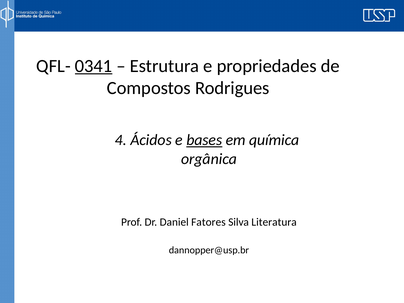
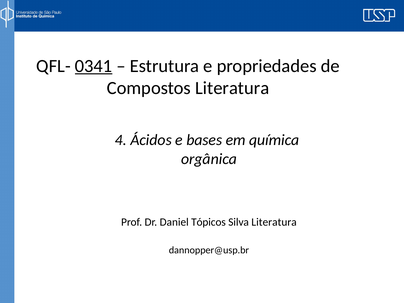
Compostos Rodrigues: Rodrigues -> Literatura
bases underline: present -> none
Fatores: Fatores -> Tópicos
